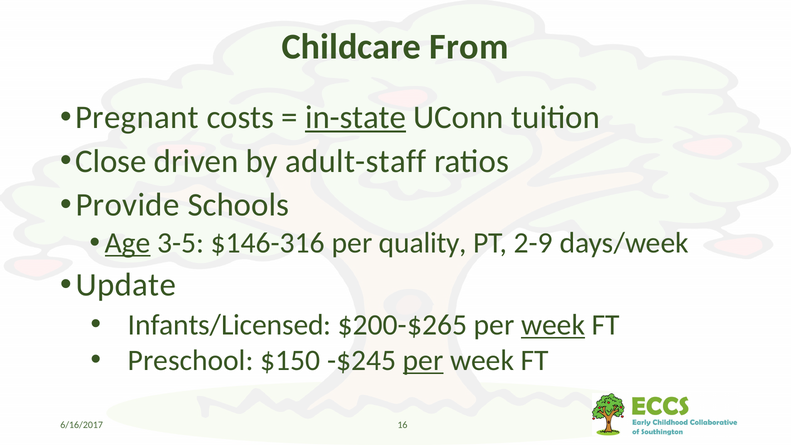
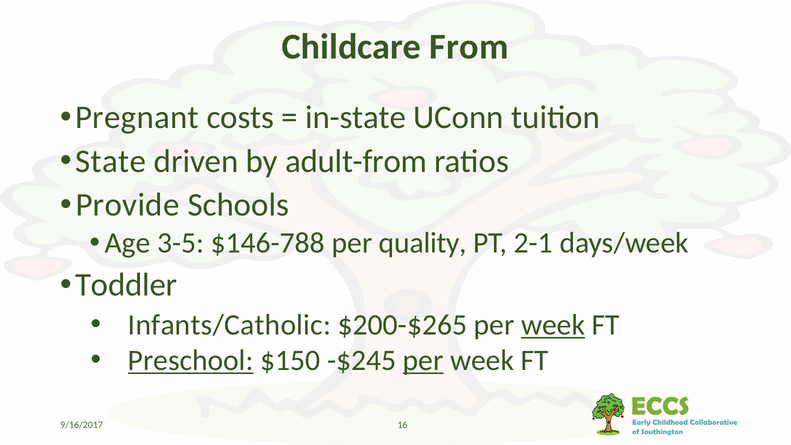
in-state underline: present -> none
Close: Close -> State
adult-staff: adult-staff -> adult-from
Age underline: present -> none
$146-316: $146-316 -> $146-788
2-9: 2-9 -> 2-1
Update: Update -> Toddler
Infants/Licensed: Infants/Licensed -> Infants/Catholic
Preschool underline: none -> present
6/16/2017: 6/16/2017 -> 9/16/2017
